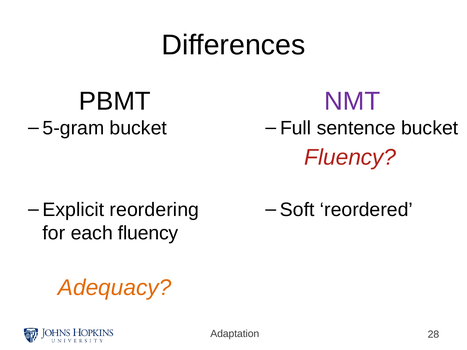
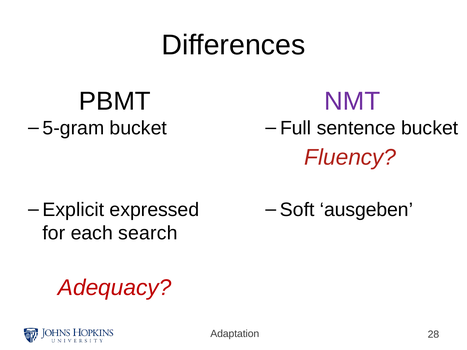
reordering: reordering -> expressed
reordered: reordered -> ausgeben
each fluency: fluency -> search
Adequacy colour: orange -> red
